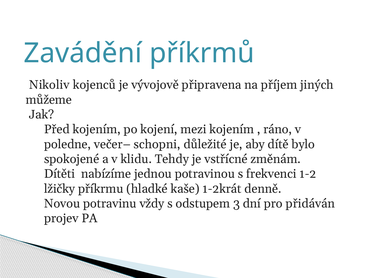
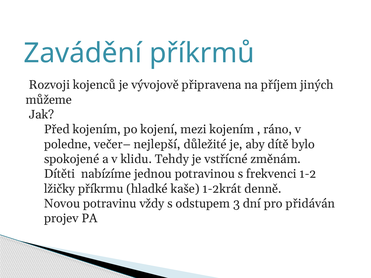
Nikoliv: Nikoliv -> Rozvoji
schopni: schopni -> nejlepší
